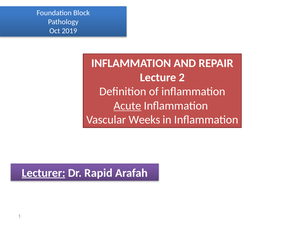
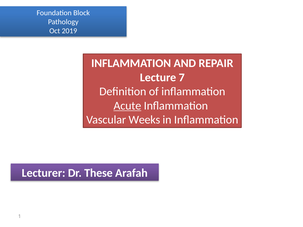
2: 2 -> 7
Lecturer underline: present -> none
Rapid: Rapid -> These
